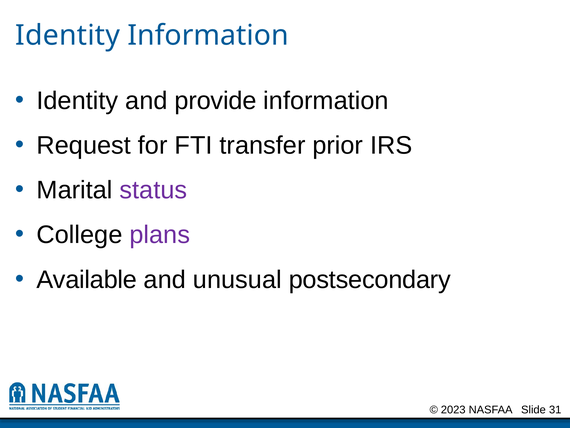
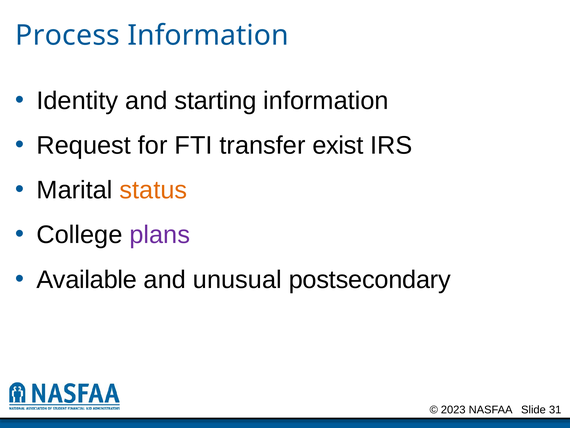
Identity at (68, 35): Identity -> Process
provide: provide -> starting
prior: prior -> exist
status colour: purple -> orange
